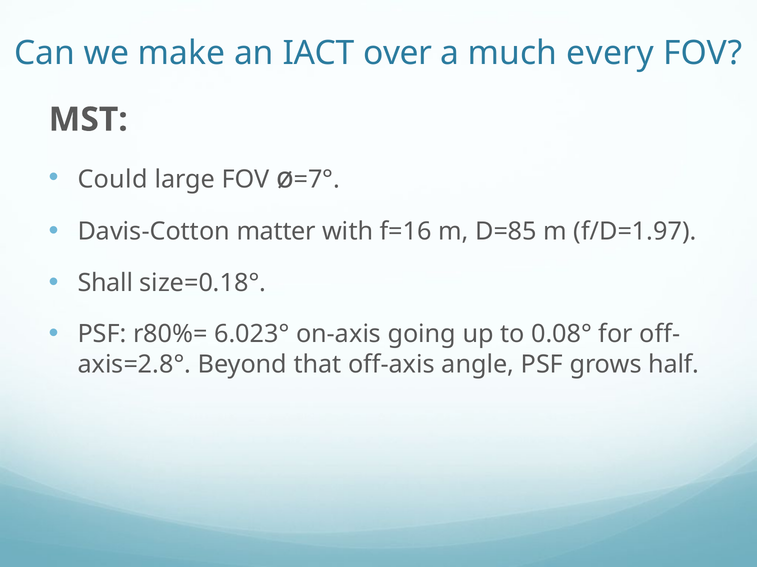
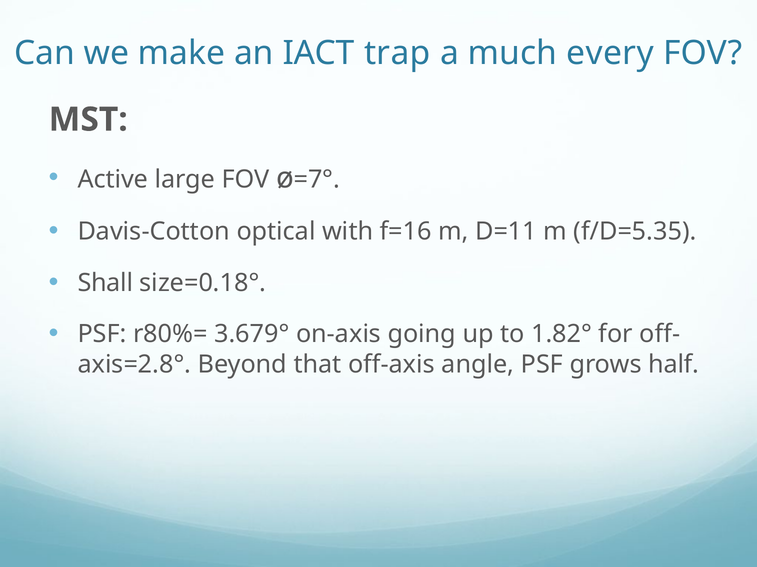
over: over -> trap
Could: Could -> Active
matter: matter -> optical
D=85: D=85 -> D=11
f/D=1.97: f/D=1.97 -> f/D=5.35
6.023°: 6.023° -> 3.679°
0.08°: 0.08° -> 1.82°
